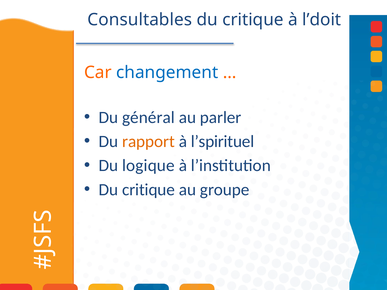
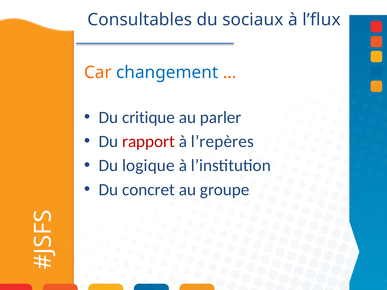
critique at (253, 20): critique -> sociaux
l’doit: l’doit -> l’flux
général: général -> critique
rapport colour: orange -> red
l’spirituel: l’spirituel -> l’repères
critique at (149, 190): critique -> concret
